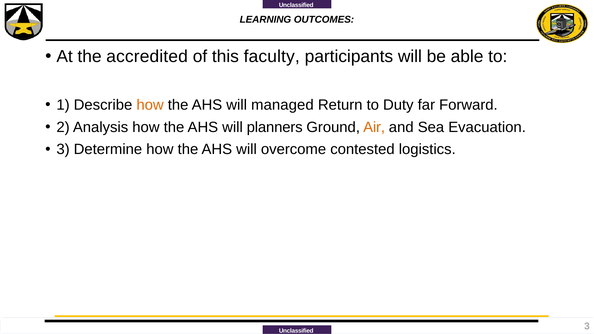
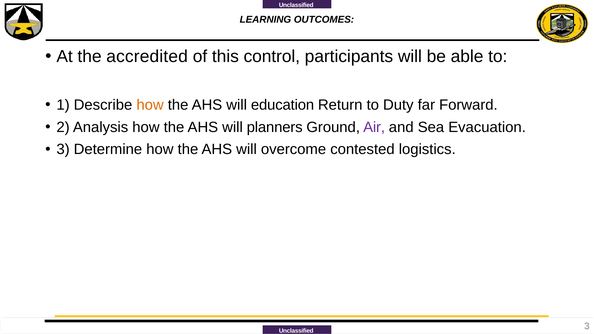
faculty: faculty -> control
managed: managed -> education
Air colour: orange -> purple
